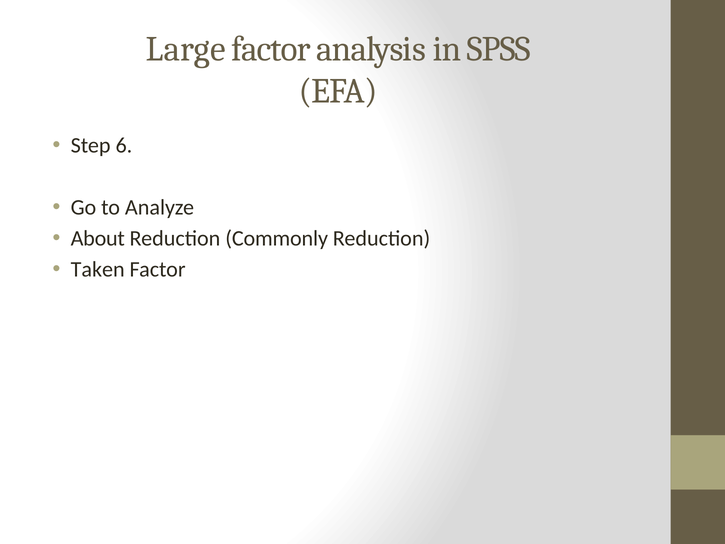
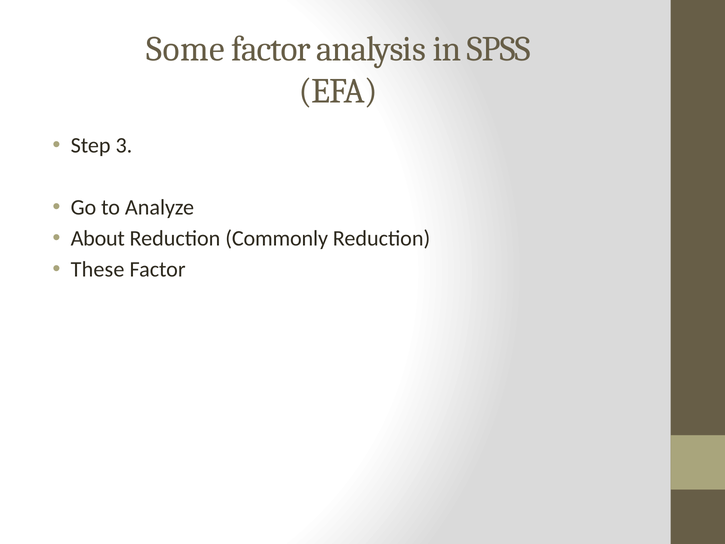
Large: Large -> Some
6: 6 -> 3
Taken: Taken -> These
